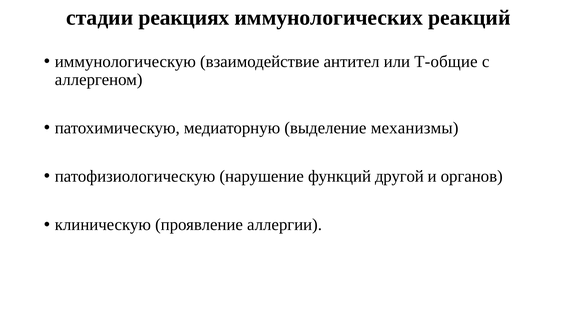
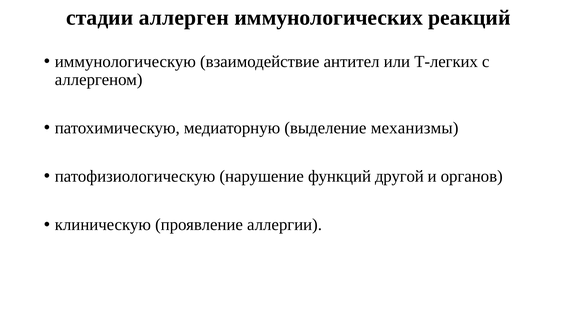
реакциях: реакциях -> аллерген
Т-общие: Т-общие -> Т-легких
